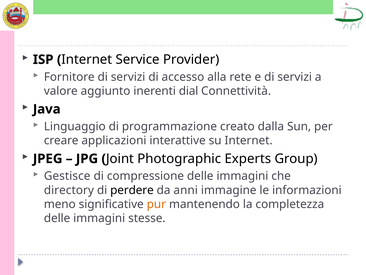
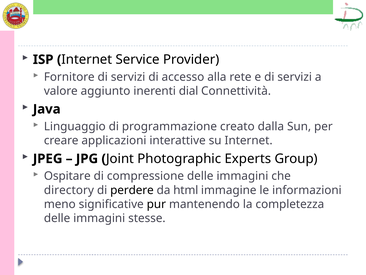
Gestisce: Gestisce -> Ospitare
anni: anni -> html
pur colour: orange -> black
